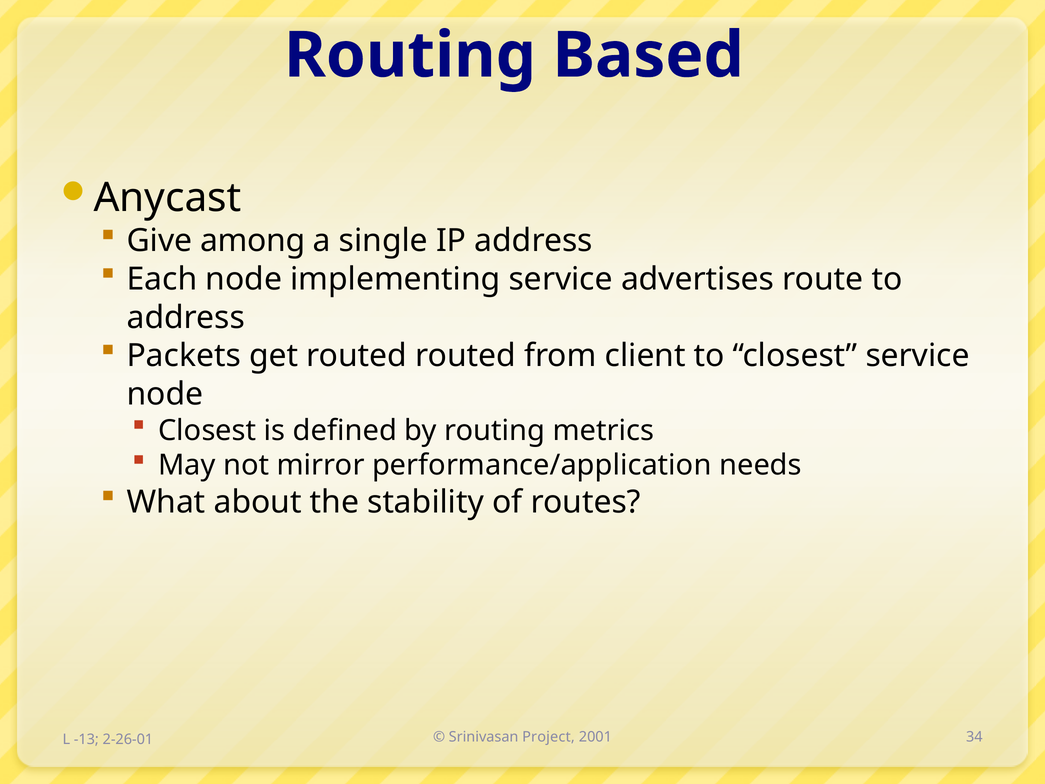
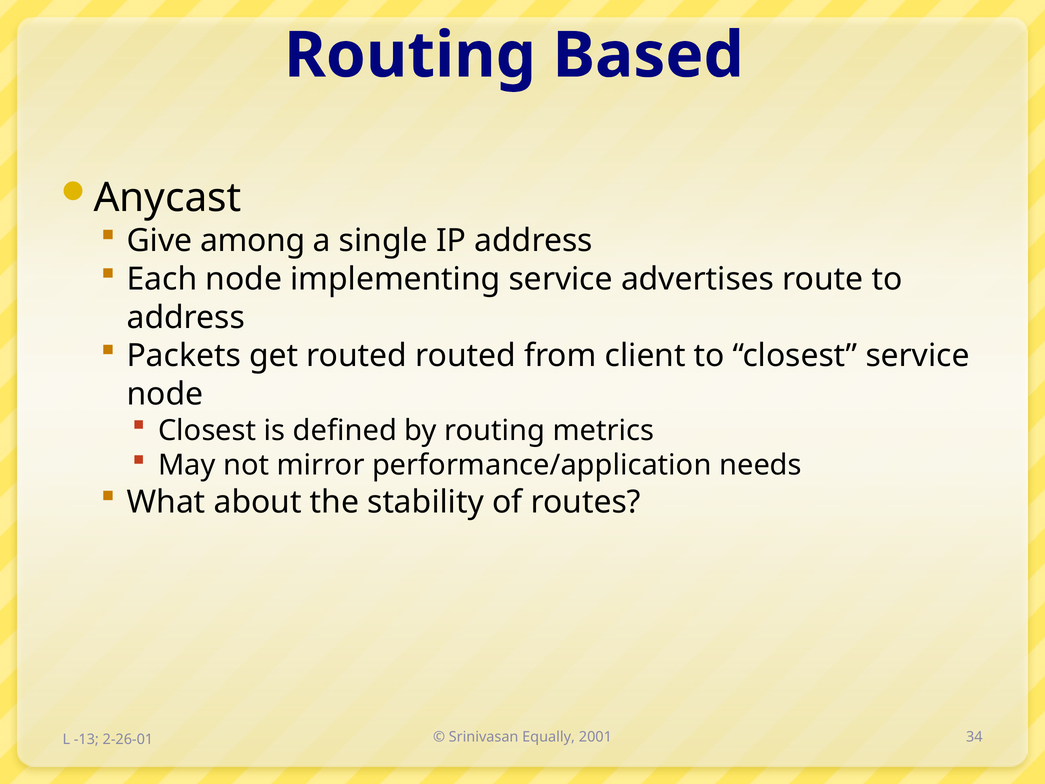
Project: Project -> Equally
